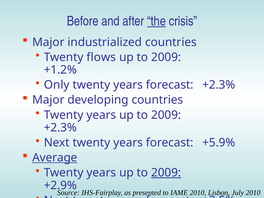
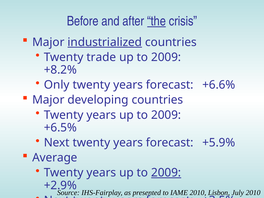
industrialized underline: none -> present
flows: flows -> trade
+1.2%: +1.2% -> +8.2%
forecast +2.3%: +2.3% -> +6.6%
+2.3% at (60, 128): +2.3% -> +6.5%
Average underline: present -> none
